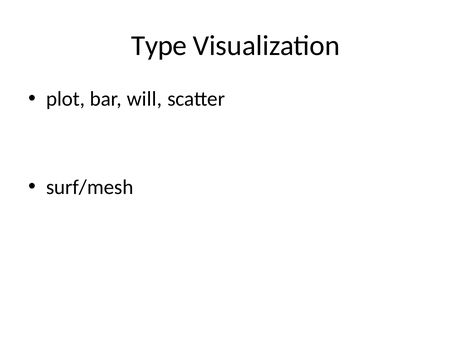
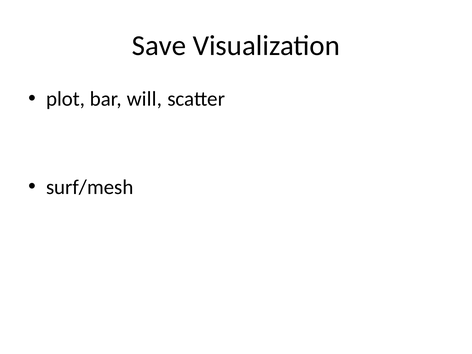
Type: Type -> Save
